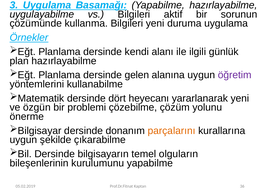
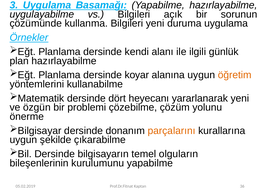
aktif: aktif -> açık
gelen: gelen -> koyar
öğretim colour: purple -> orange
